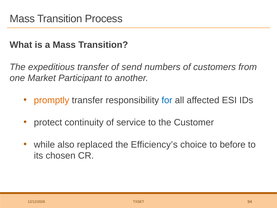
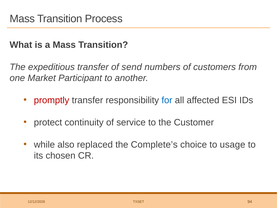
promptly colour: orange -> red
Efficiency’s: Efficiency’s -> Complete’s
before: before -> usage
